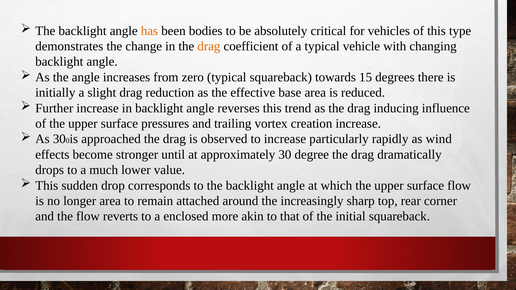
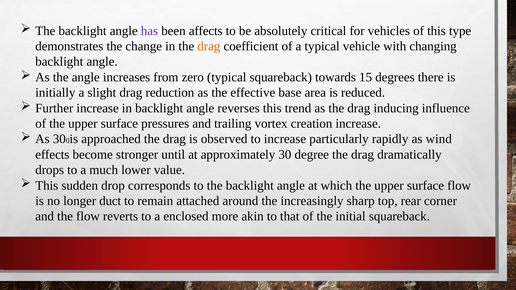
has colour: orange -> purple
bodies: bodies -> affects
longer area: area -> duct
